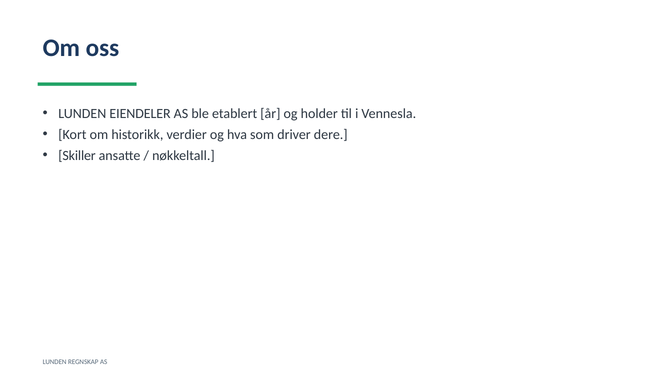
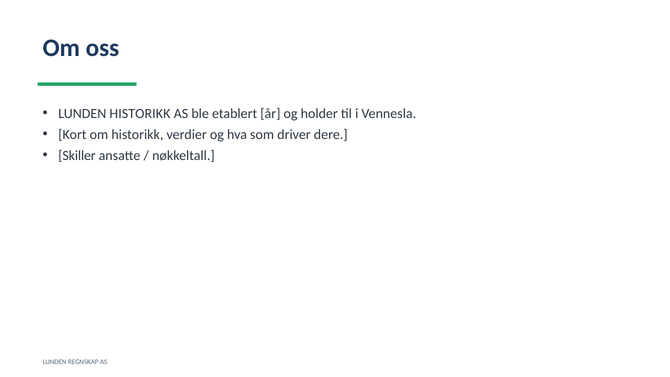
LUNDEN EIENDELER: EIENDELER -> HISTORIKK
